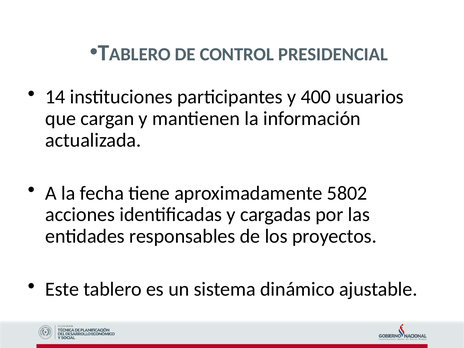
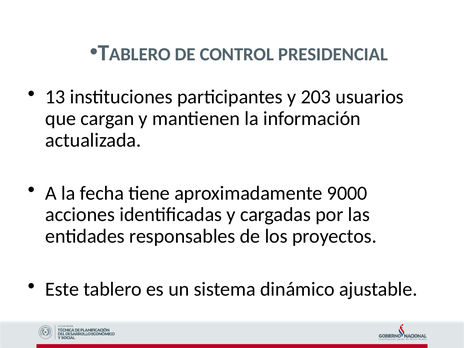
14: 14 -> 13
400: 400 -> 203
5802: 5802 -> 9000
